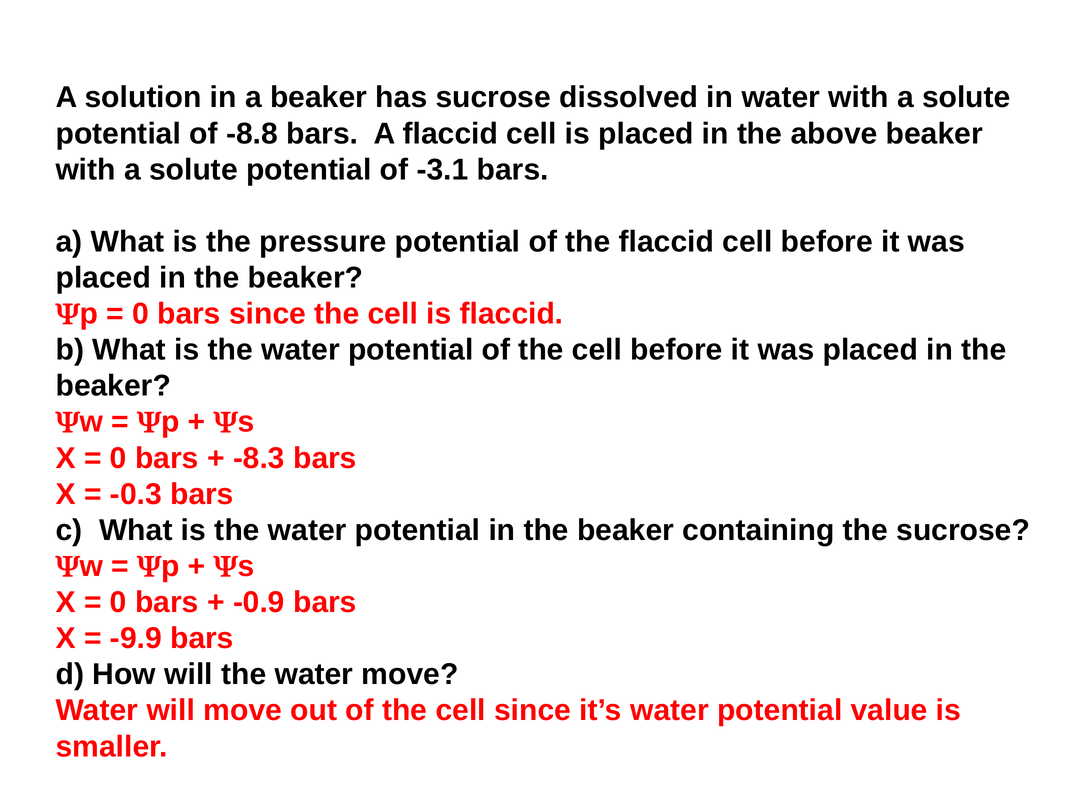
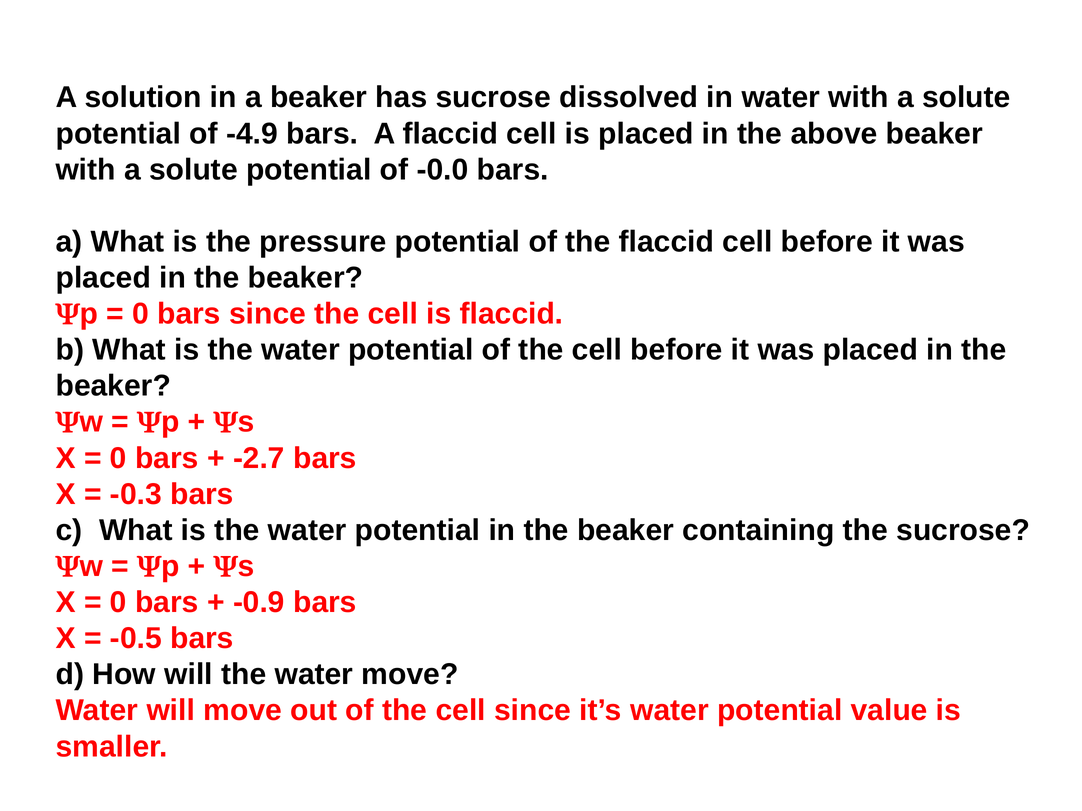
-8.8: -8.8 -> -4.9
-3.1: -3.1 -> -0.0
-8.3: -8.3 -> -2.7
-9.9: -9.9 -> -0.5
